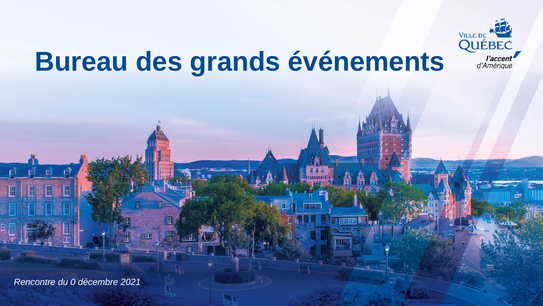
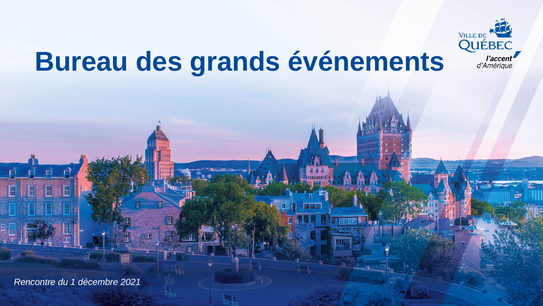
0: 0 -> 1
